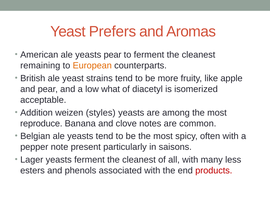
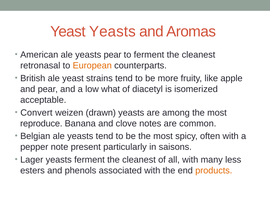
Yeast Prefers: Prefers -> Yeasts
remaining: remaining -> retronasal
Addition: Addition -> Convert
styles: styles -> drawn
products colour: red -> orange
